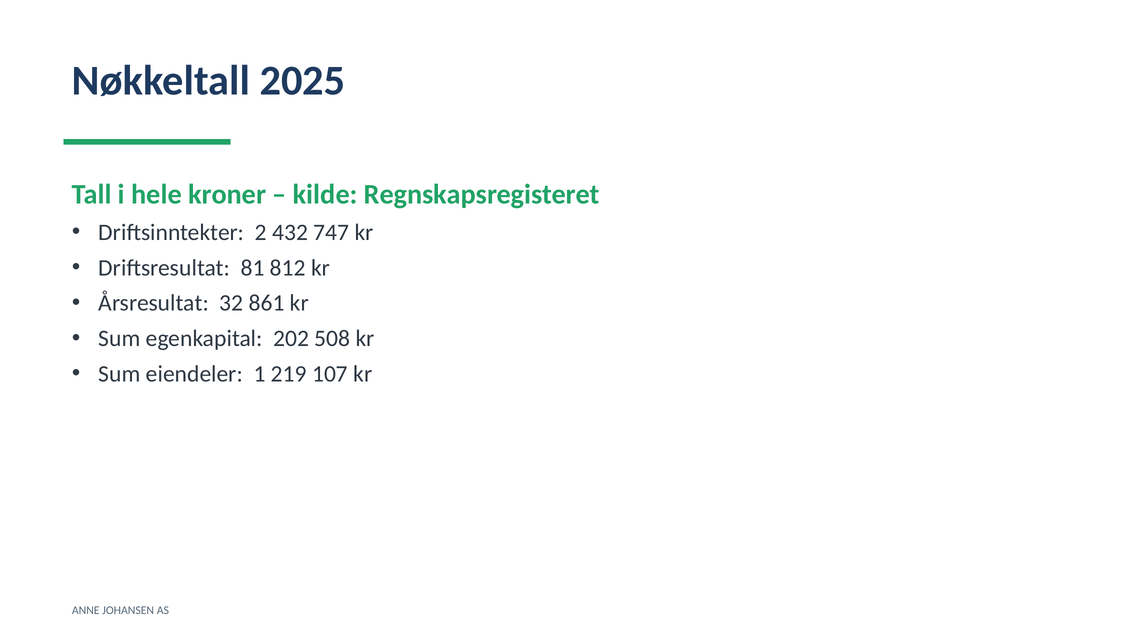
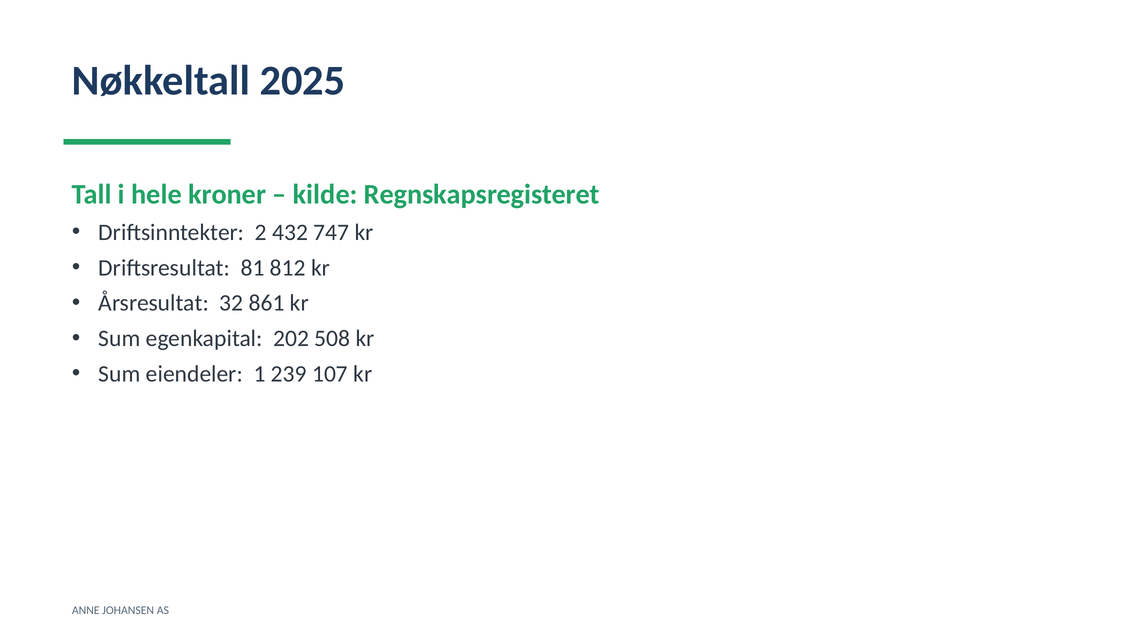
219: 219 -> 239
